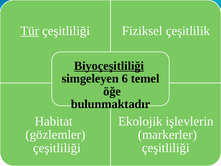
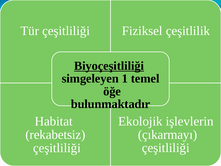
Tür underline: present -> none
6: 6 -> 1
gözlemler: gözlemler -> rekabetsiz
markerler: markerler -> çıkarmayı
